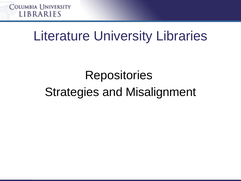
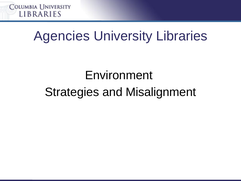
Literature: Literature -> Agencies
Repositories: Repositories -> Environment
